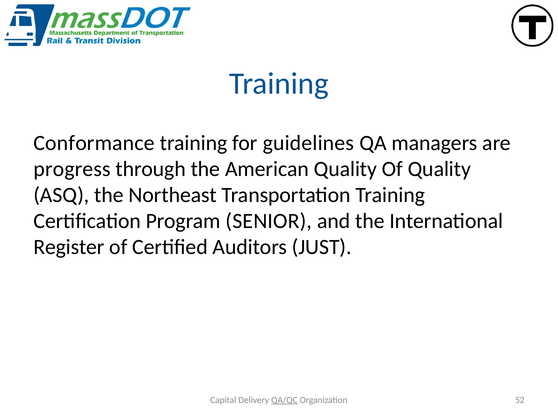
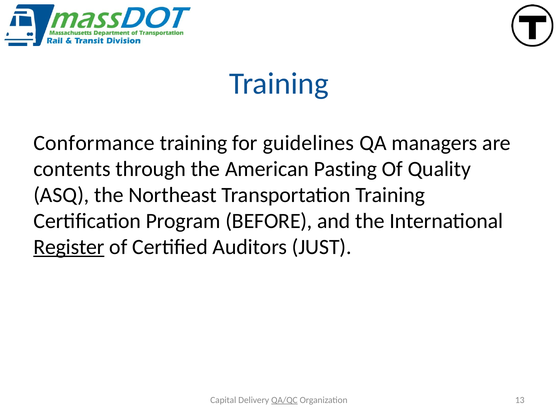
progress: progress -> contents
American Quality: Quality -> Pasting
SENIOR: SENIOR -> BEFORE
Register underline: none -> present
52: 52 -> 13
